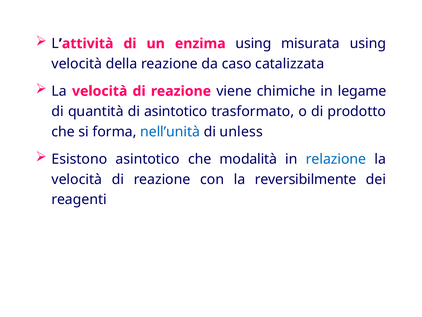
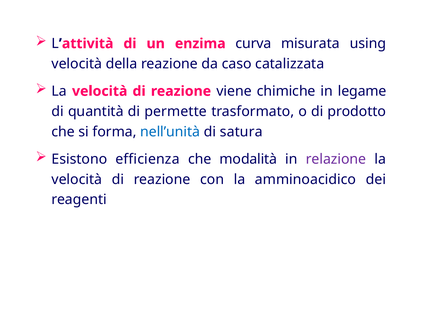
enzima using: using -> curva
di asintotico: asintotico -> permette
unless: unless -> satura
Esistono asintotico: asintotico -> efficienza
relazione colour: blue -> purple
reversibilmente: reversibilmente -> amminoacidico
